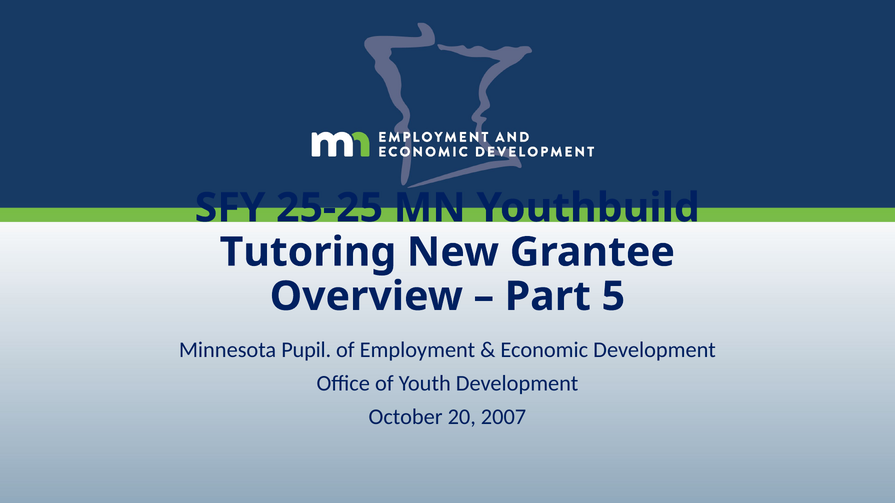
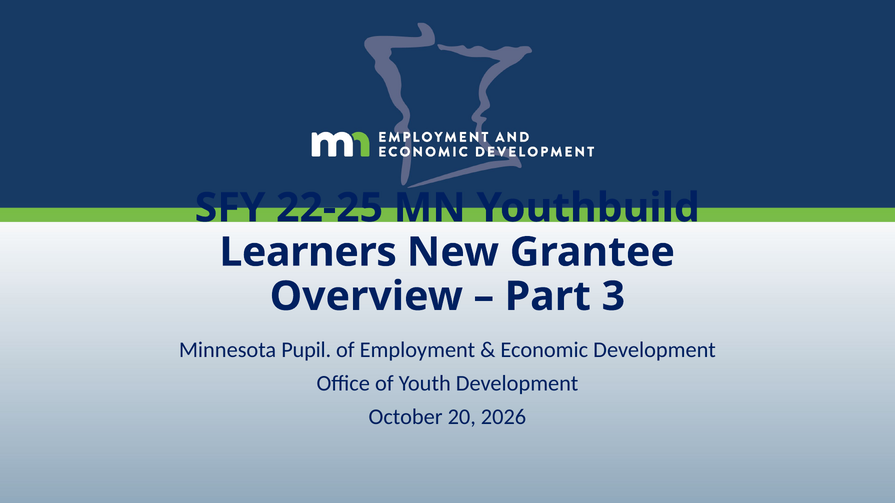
25-25: 25-25 -> 22-25
Tutoring: Tutoring -> Learners
5: 5 -> 3
2007: 2007 -> 2026
